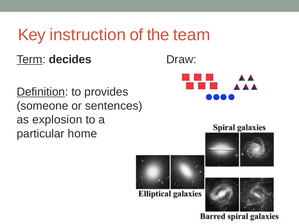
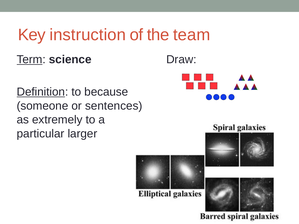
decides: decides -> science
provides: provides -> because
explosion: explosion -> extremely
home: home -> larger
